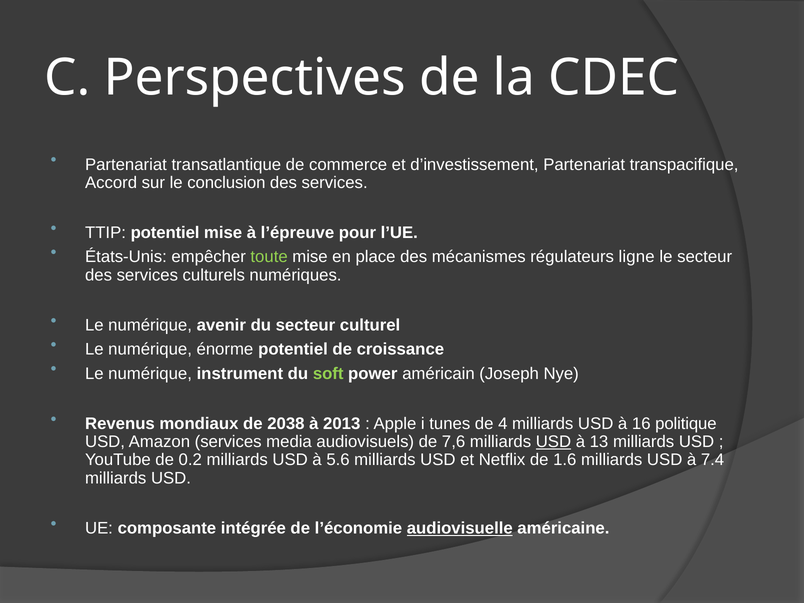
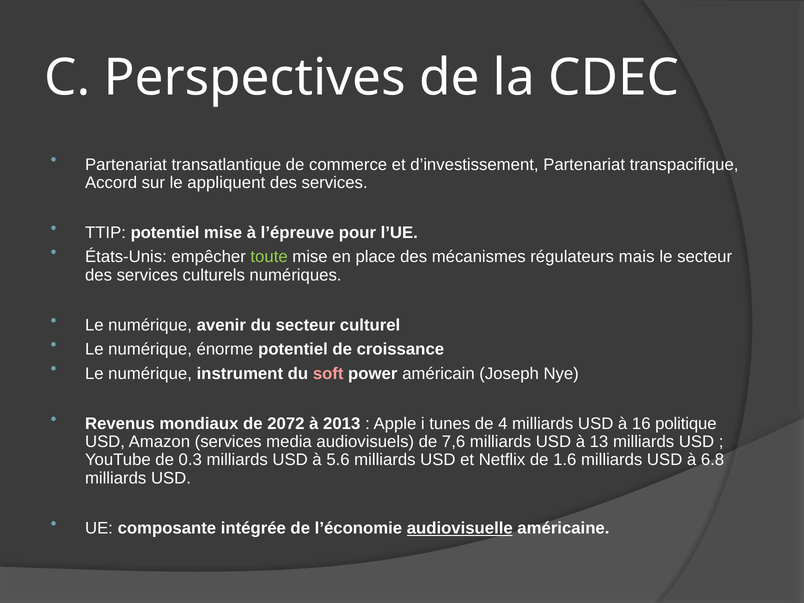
conclusion: conclusion -> appliquent
ligne: ligne -> mais
soft colour: light green -> pink
2038: 2038 -> 2072
USD at (553, 442) underline: present -> none
0.2: 0.2 -> 0.3
7.4: 7.4 -> 6.8
